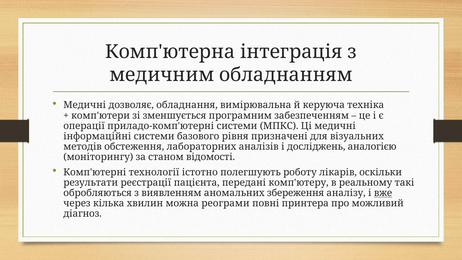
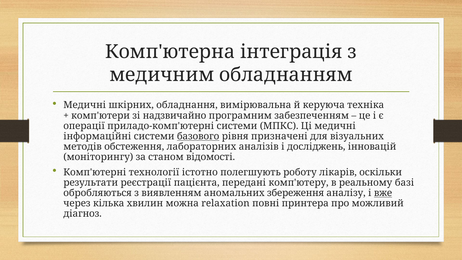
дозволяє: дозволяє -> шкірних
зменшується: зменшується -> надзвичайно
базового underline: none -> present
аналогією: аналогією -> інновацій
такі: такі -> базі
реограми: реограми -> relaxation
